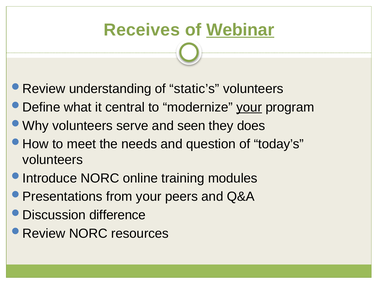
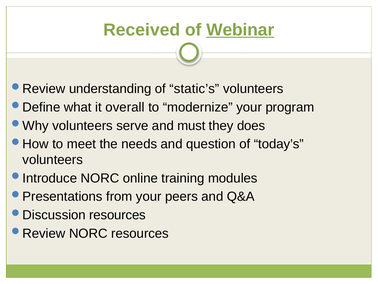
Receives: Receives -> Received
central: central -> overall
your at (249, 107) underline: present -> none
seen: seen -> must
difference at (118, 215): difference -> resources
